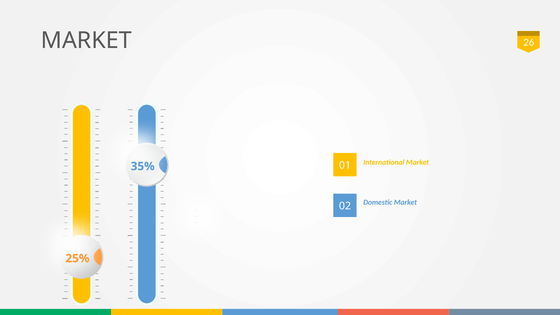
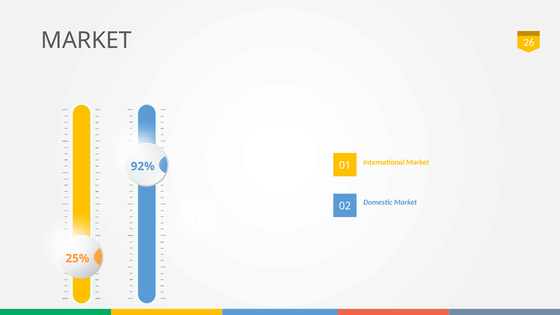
35%: 35% -> 92%
